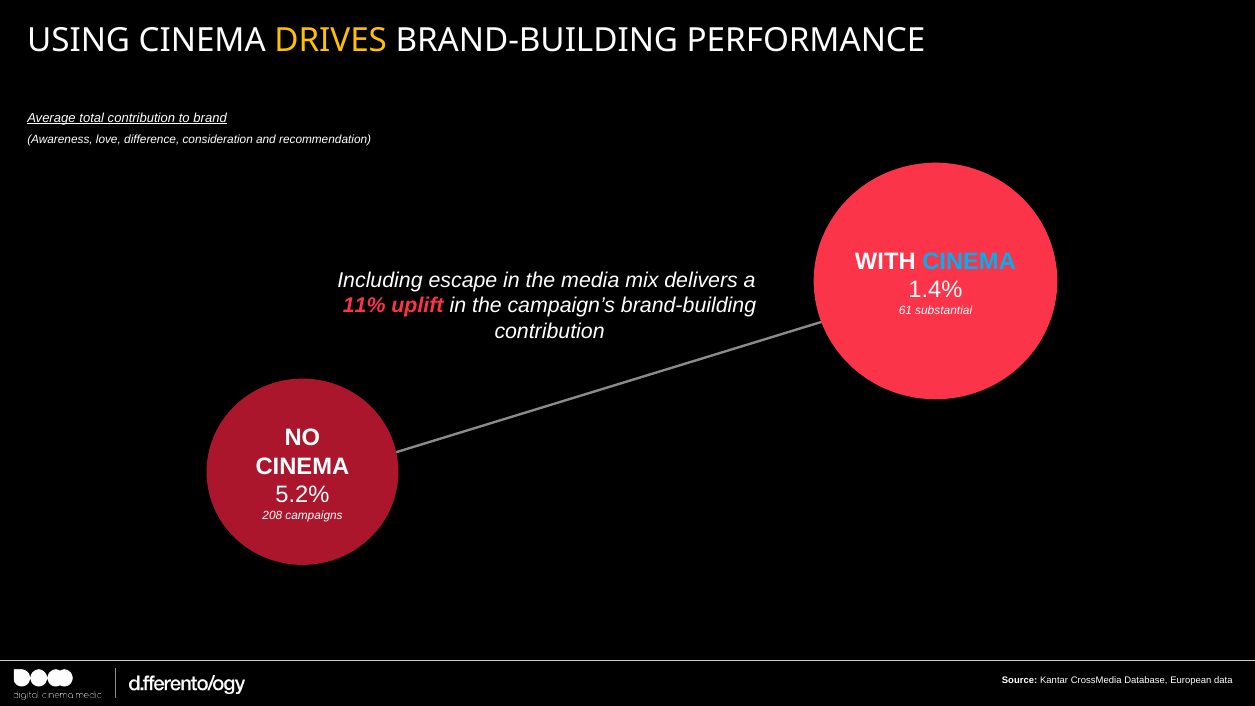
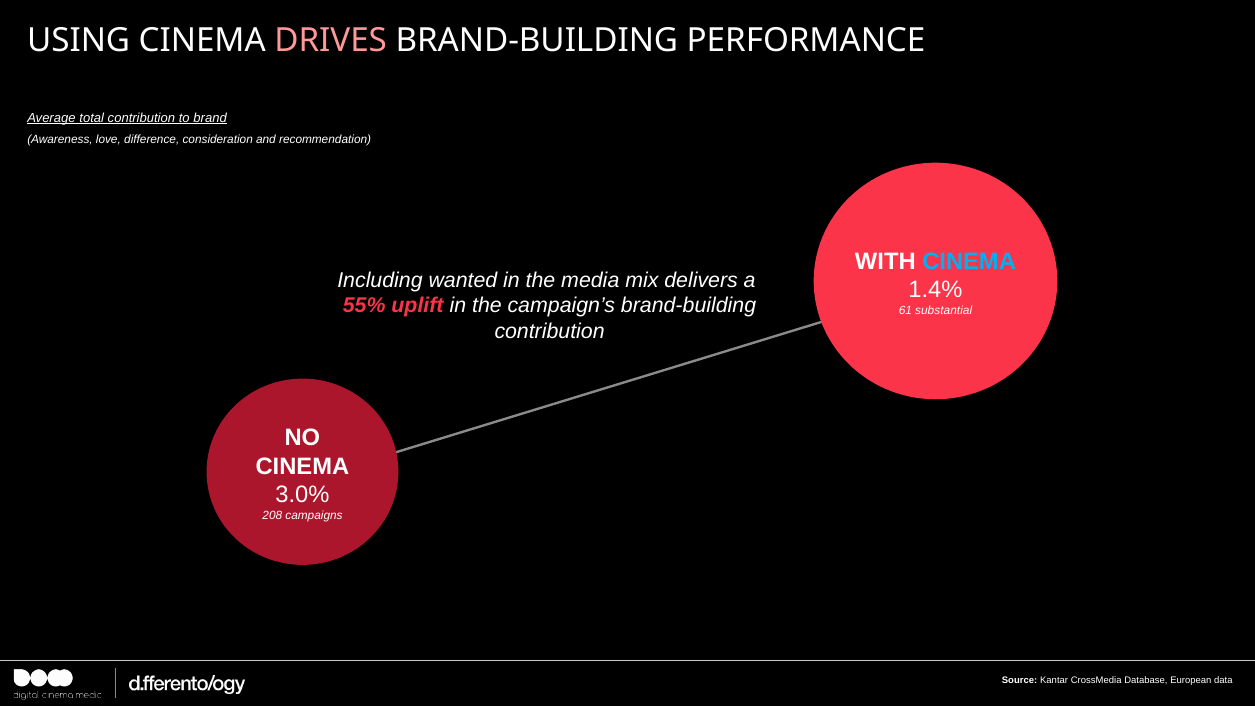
DRIVES colour: yellow -> pink
escape: escape -> wanted
11%: 11% -> 55%
5.2%: 5.2% -> 3.0%
